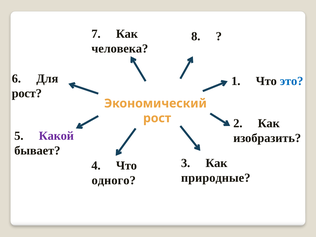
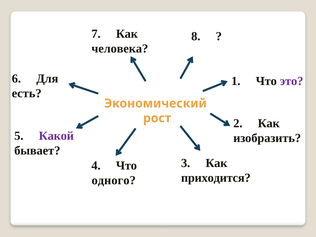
это colour: blue -> purple
рост at (27, 93): рост -> есть
природные: природные -> приходится
